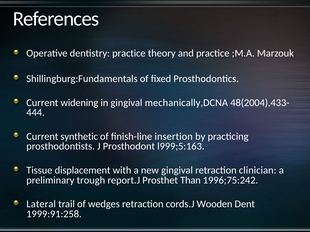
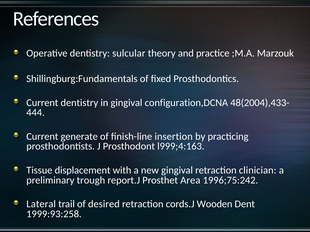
dentistry practice: practice -> sulcular
Current widening: widening -> dentistry
mechanically,DCNA: mechanically,DCNA -> configuration,DCNA
synthetic: synthetic -> generate
l999;5:163: l999;5:163 -> l999;4:163
Than: Than -> Area
wedges: wedges -> desired
1999:91:258: 1999:91:258 -> 1999:93:258
